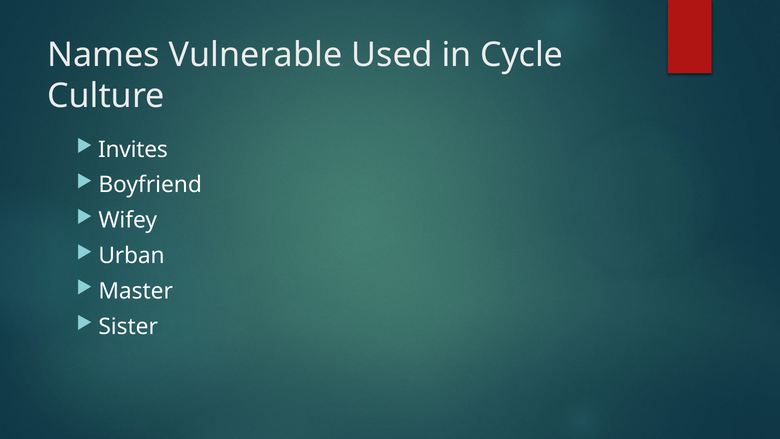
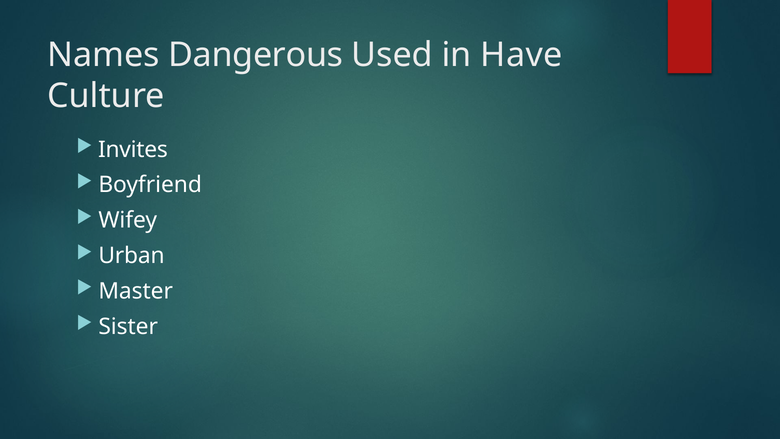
Vulnerable: Vulnerable -> Dangerous
Cycle: Cycle -> Have
